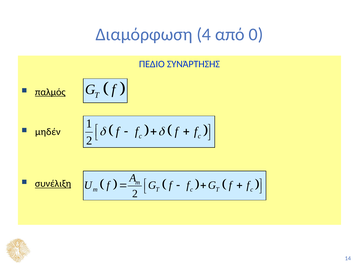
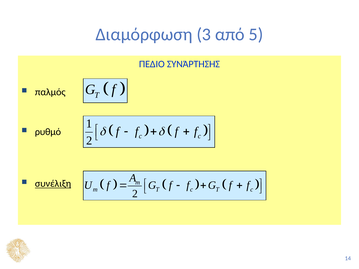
4: 4 -> 3
0: 0 -> 5
παλμός underline: present -> none
μηδέν: μηδέν -> ρυθμό
